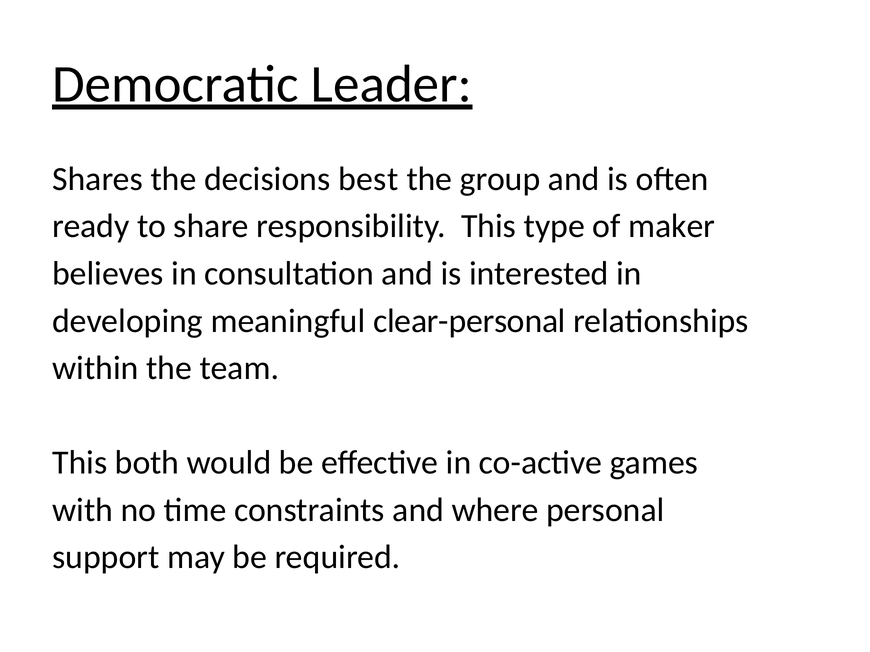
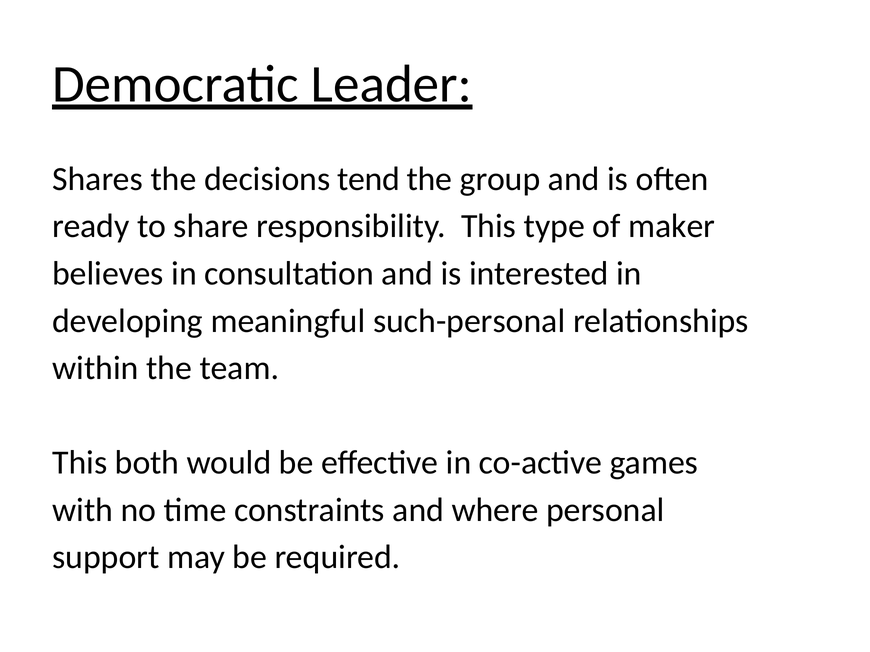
best: best -> tend
clear-personal: clear-personal -> such-personal
